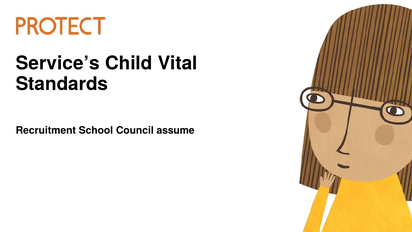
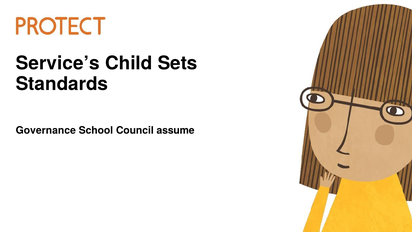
Vital: Vital -> Sets
Recruitment: Recruitment -> Governance
